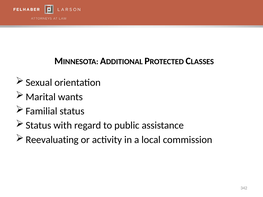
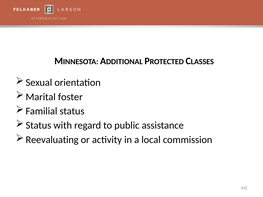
wants: wants -> foster
